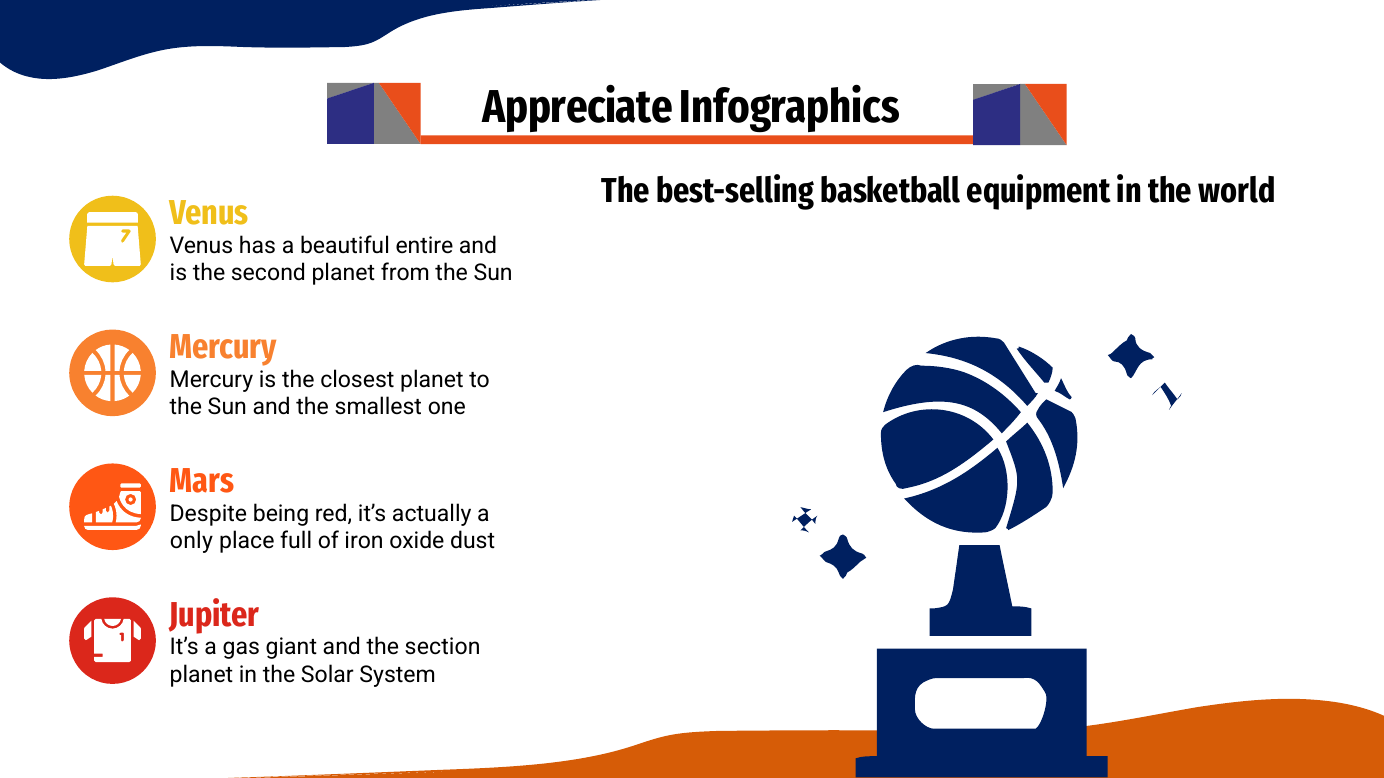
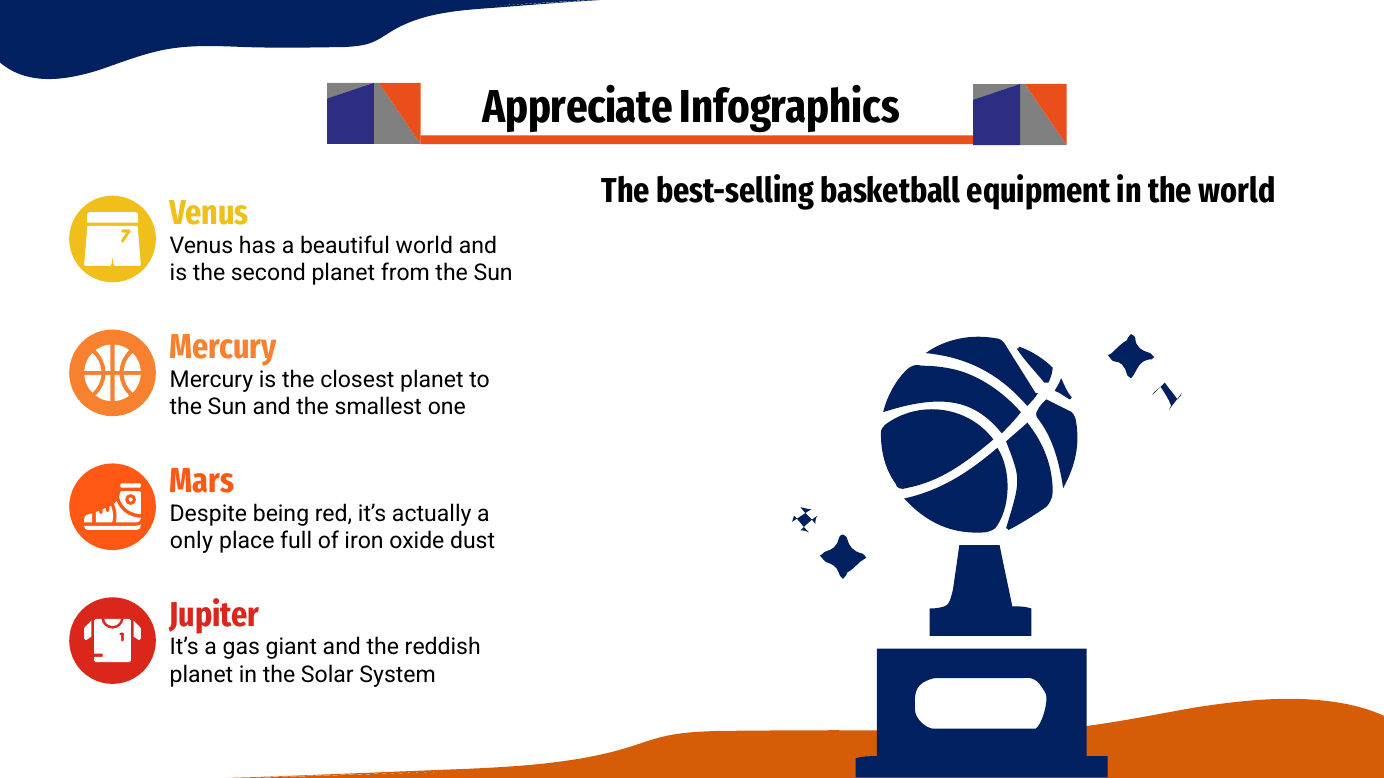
beautiful entire: entire -> world
section: section -> reddish
